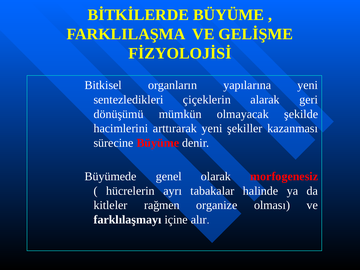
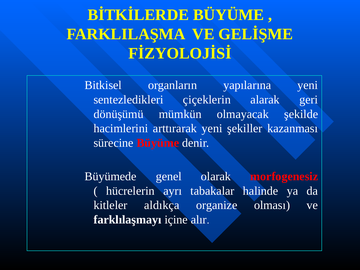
rağmen: rağmen -> aldıkça
